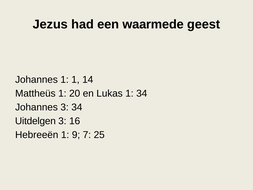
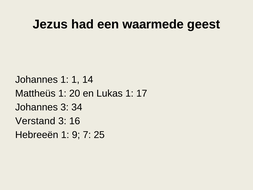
1 34: 34 -> 17
Uitdelgen: Uitdelgen -> Verstand
